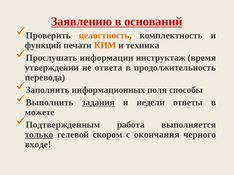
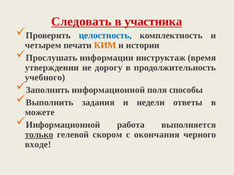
Заявлению: Заявлению -> Следовать
оснований: оснований -> участника
целостность colour: orange -> blue
функций: функций -> четырем
техника: техника -> истории
ответа: ответа -> дорогу
перевода: перевода -> учебного
Заполнить информационных: информационных -> информационной
задания underline: present -> none
Подтвержденным at (63, 125): Подтвержденным -> Информационной
